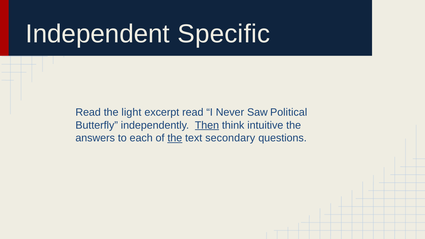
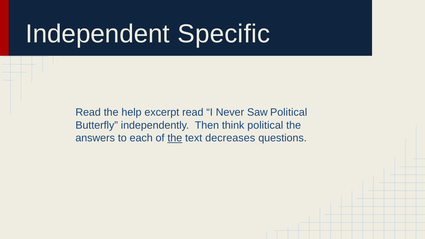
light: light -> help
Then underline: present -> none
think intuitive: intuitive -> political
secondary: secondary -> decreases
